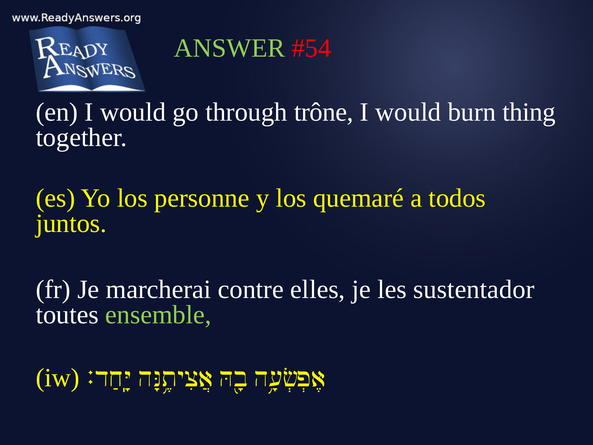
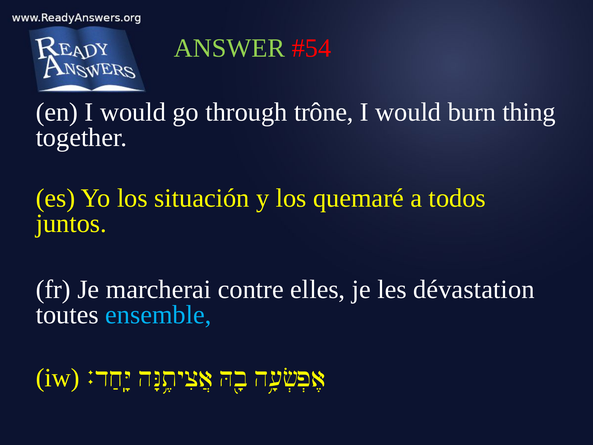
personne: personne -> situación
sustentador: sustentador -> dévastation
ensemble colour: light green -> light blue
